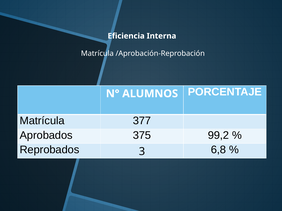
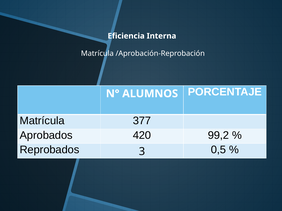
375: 375 -> 420
6,8: 6,8 -> 0,5
